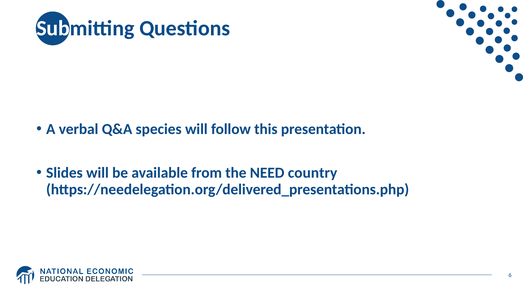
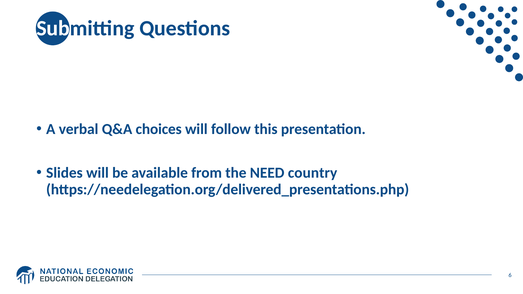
species: species -> choices
